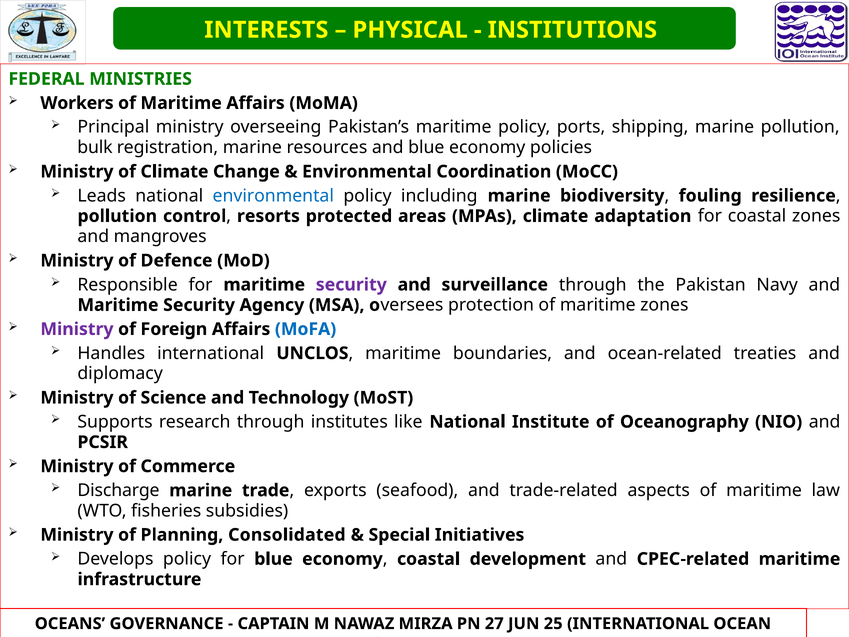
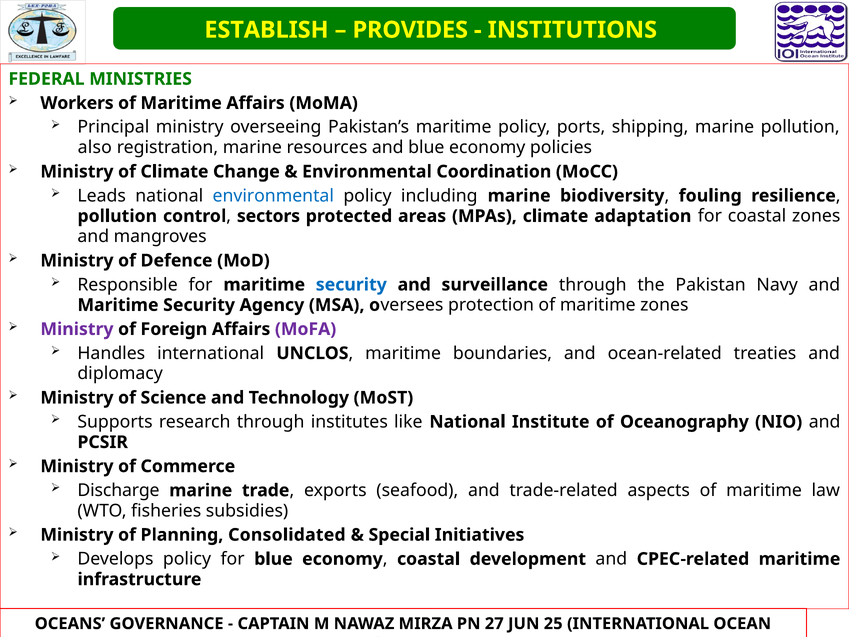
INTERESTS: INTERESTS -> ESTABLISH
PHYSICAL: PHYSICAL -> PROVIDES
bulk: bulk -> also
resorts: resorts -> sectors
security at (351, 285) colour: purple -> blue
MoFA colour: blue -> purple
